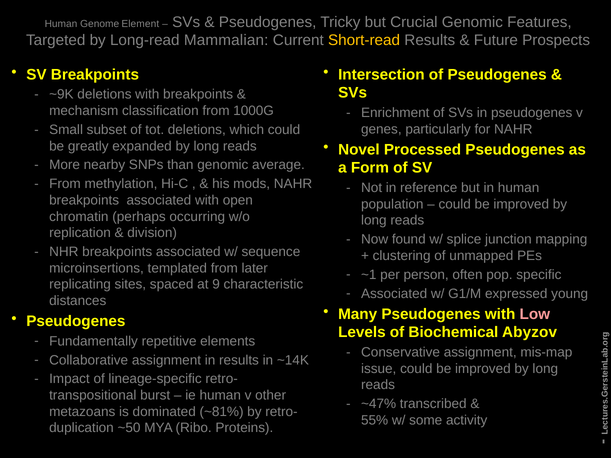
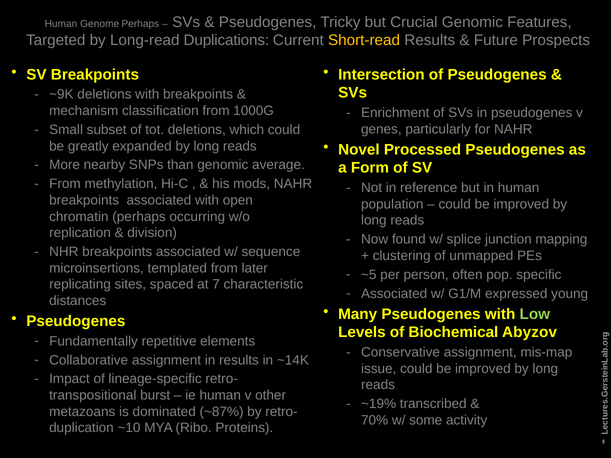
Genome Element: Element -> Perhaps
Mammalian: Mammalian -> Duplications
~1: ~1 -> ~5
9: 9 -> 7
Low colour: pink -> light green
~47%: ~47% -> ~19%
~81%: ~81% -> ~87%
55%: 55% -> 70%
~50: ~50 -> ~10
